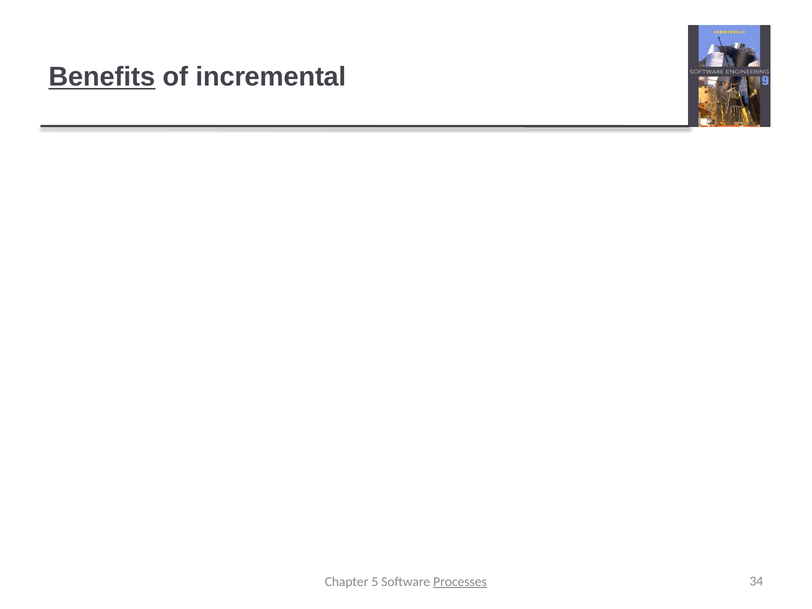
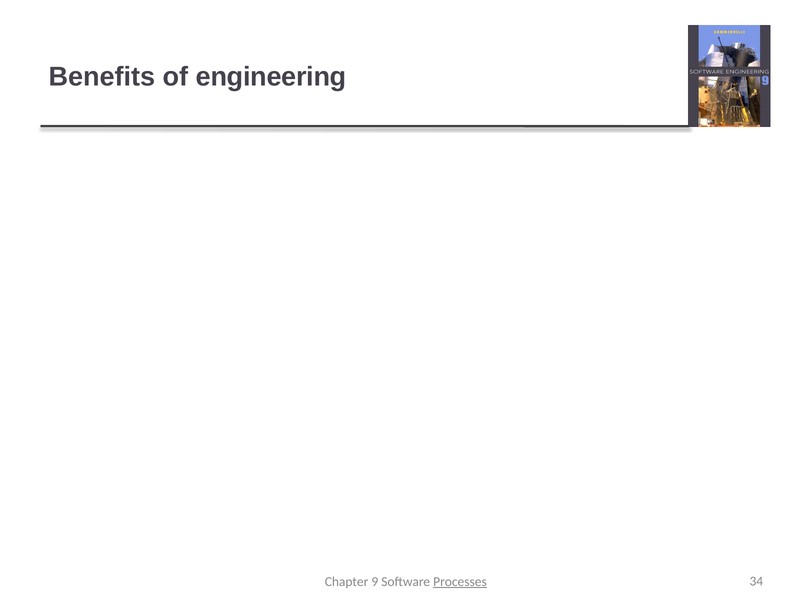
Benefits underline: present -> none
incremental: incremental -> engineering
5: 5 -> 9
